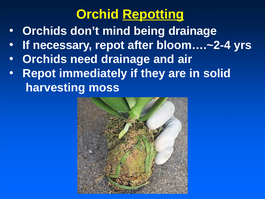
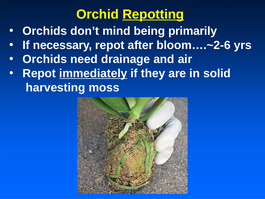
being drainage: drainage -> primarily
bloom….~2-4: bloom….~2-4 -> bloom….~2-6
immediately underline: none -> present
